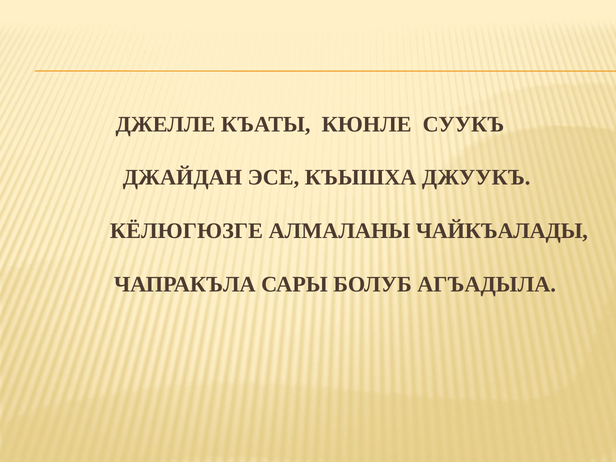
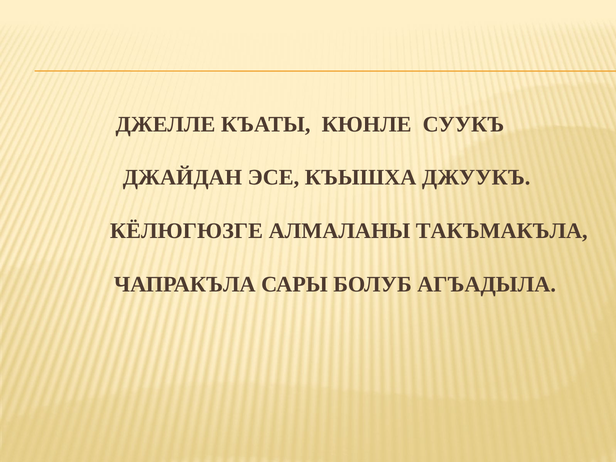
ЧАЙКЪАЛАДЫ: ЧАЙКЪАЛАДЫ -> ТАКЪМАКЪЛА
